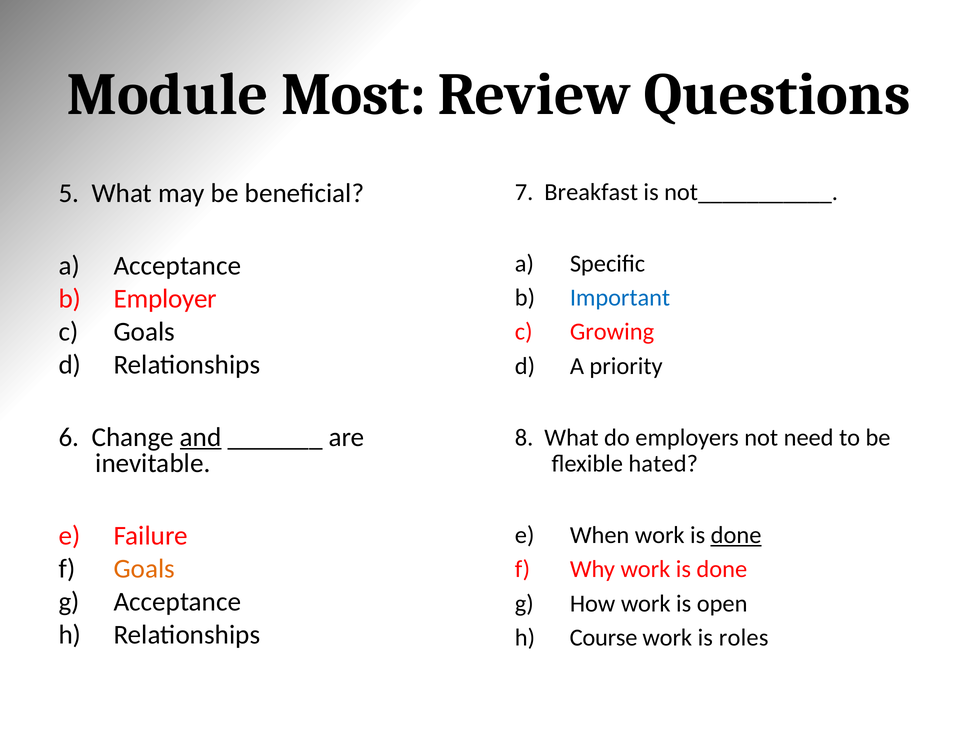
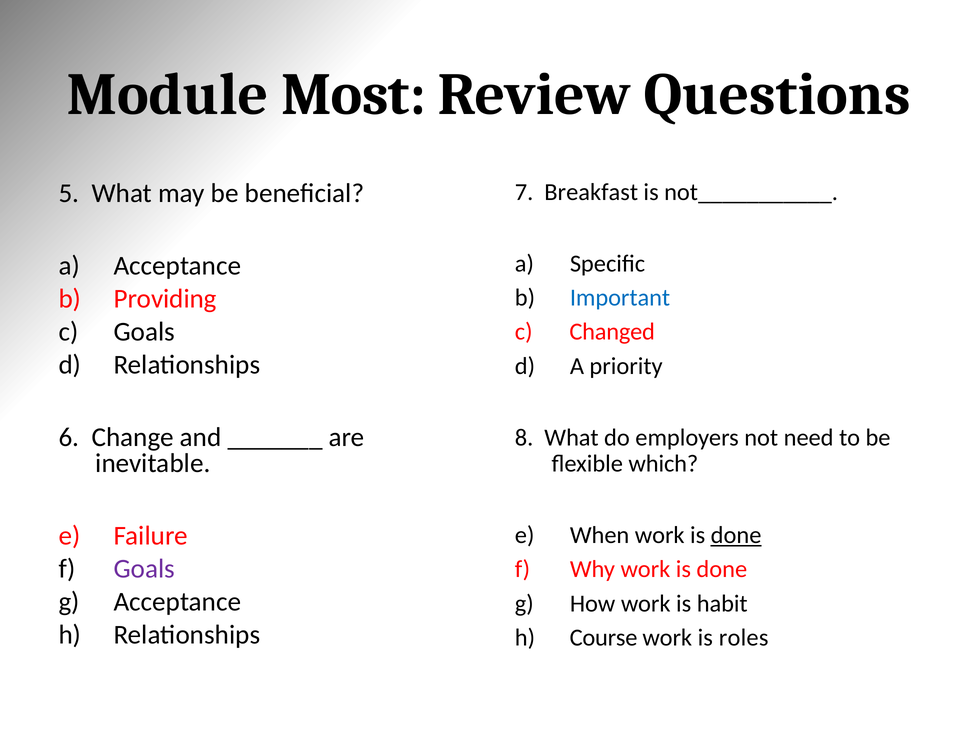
Employer: Employer -> Providing
Growing: Growing -> Changed
and underline: present -> none
hated: hated -> which
Goals at (144, 569) colour: orange -> purple
open: open -> habit
